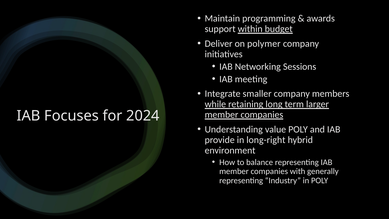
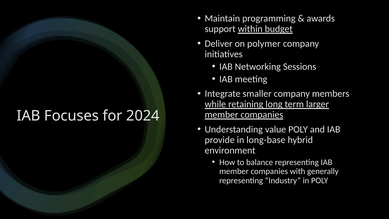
long-right: long-right -> long-base
